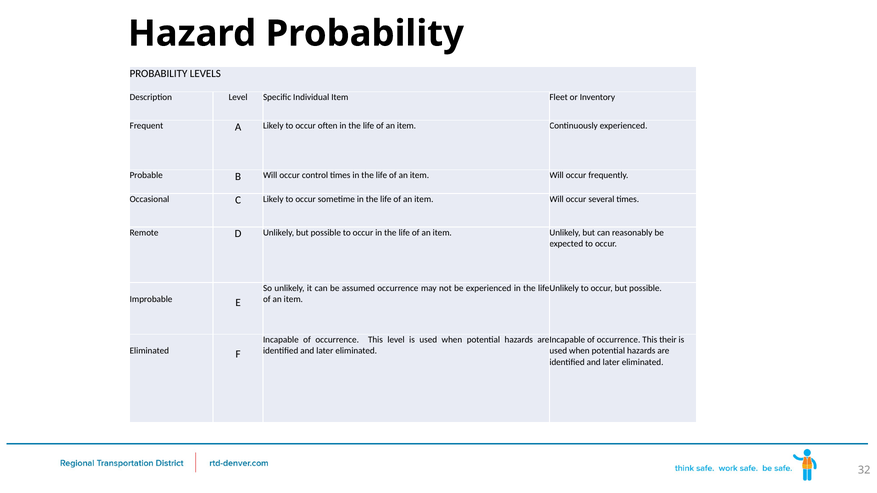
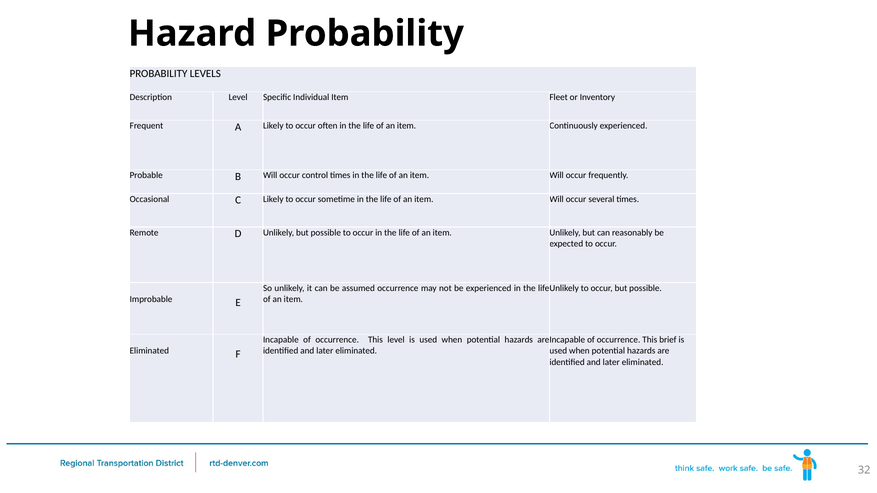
their: their -> brief
